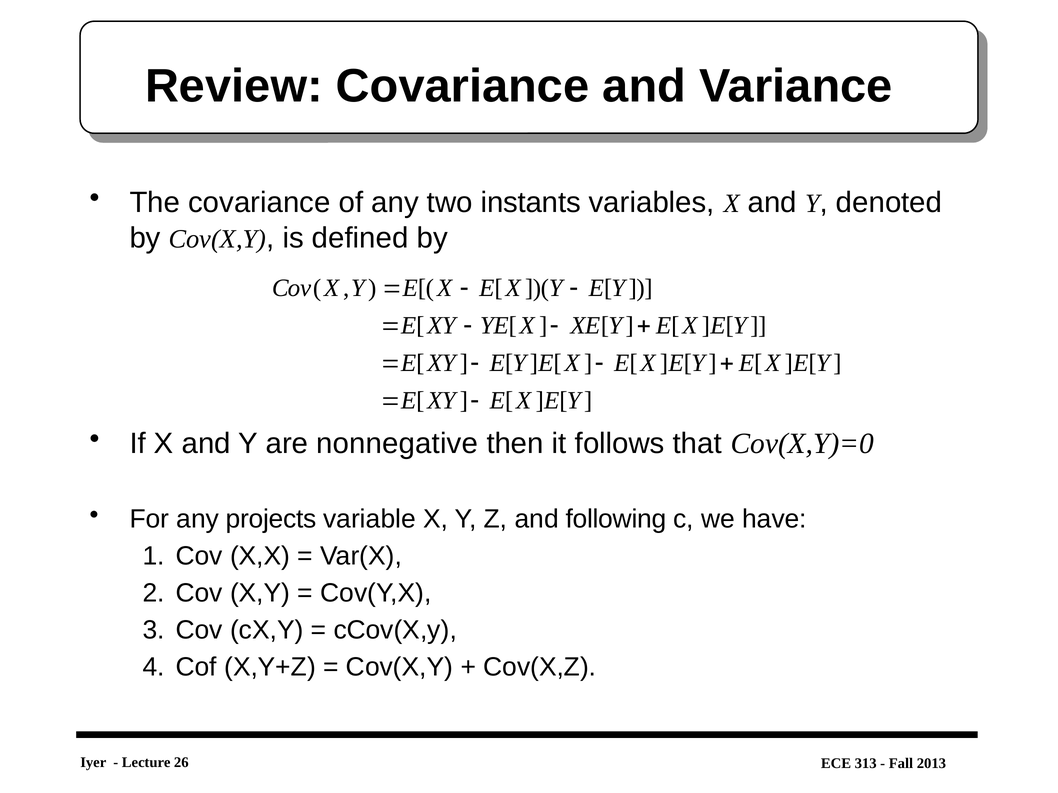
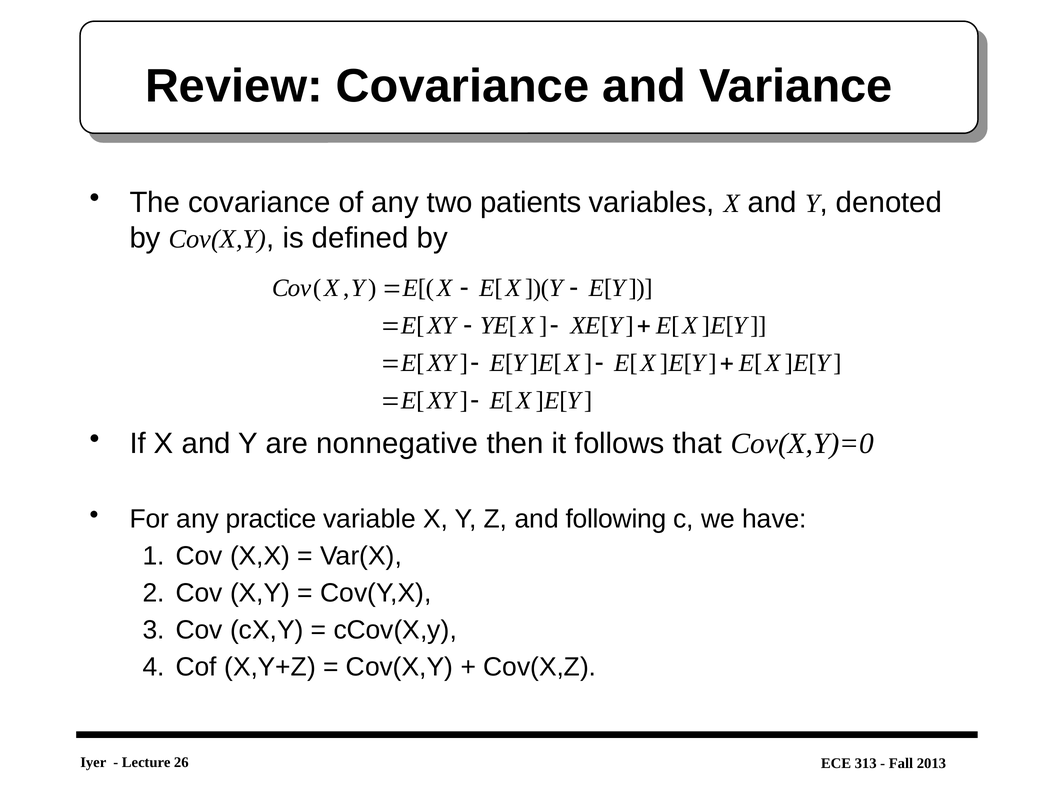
instants: instants -> patients
projects: projects -> practice
